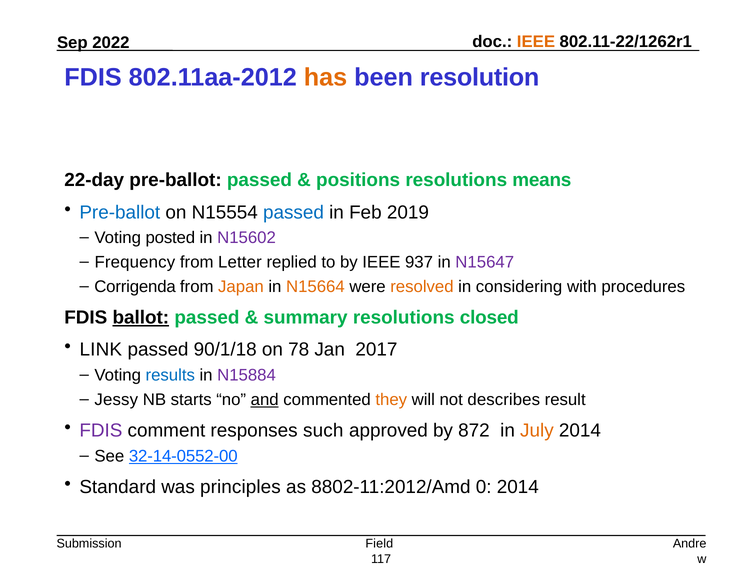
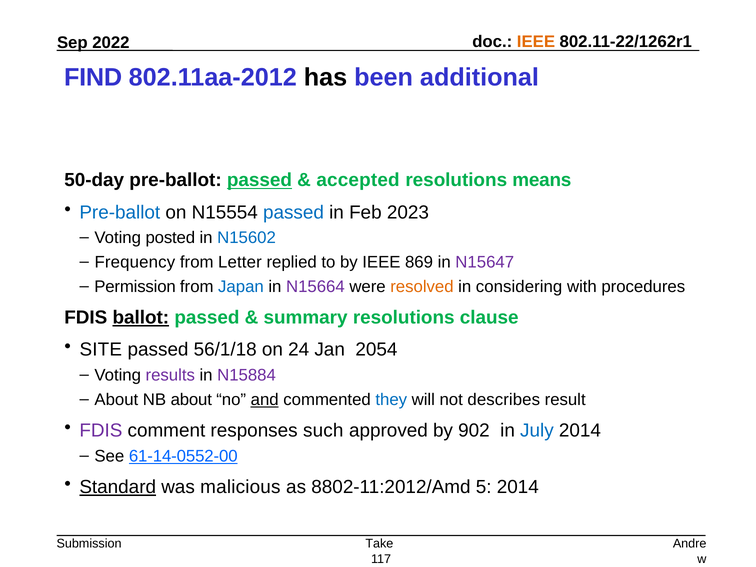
FDIS at (93, 77): FDIS -> FIND
has colour: orange -> black
resolution: resolution -> additional
22-day: 22-day -> 50-day
passed at (260, 180) underline: none -> present
positions: positions -> accepted
2019: 2019 -> 2023
N15602 colour: purple -> blue
937: 937 -> 869
Corrigenda: Corrigenda -> Permission
Japan colour: orange -> blue
N15664 colour: orange -> purple
closed: closed -> clause
LINK: LINK -> SITE
90/1/18: 90/1/18 -> 56/1/18
78: 78 -> 24
2017: 2017 -> 2054
results colour: blue -> purple
Jessy at (116, 400): Jessy -> About
NB starts: starts -> about
they colour: orange -> blue
872: 872 -> 902
July colour: orange -> blue
32-14-0552-00: 32-14-0552-00 -> 61-14-0552-00
Standard underline: none -> present
principles: principles -> malicious
0: 0 -> 5
Field: Field -> Take
